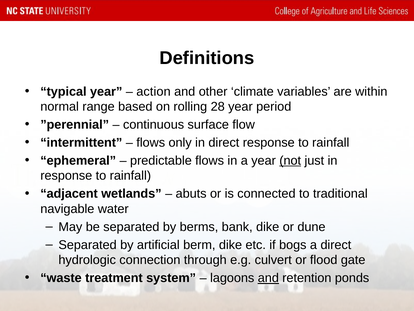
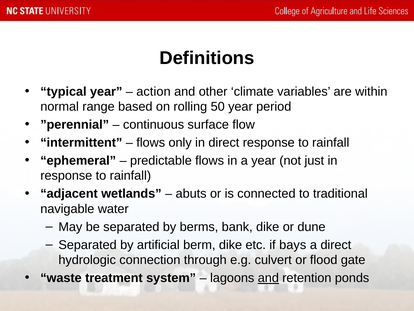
28: 28 -> 50
not underline: present -> none
bogs: bogs -> bays
